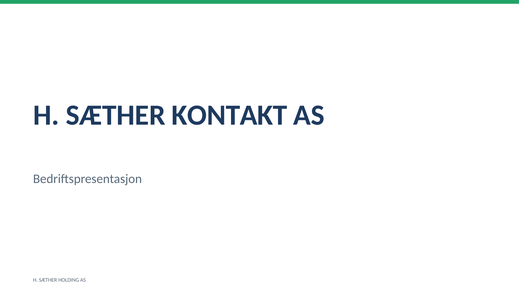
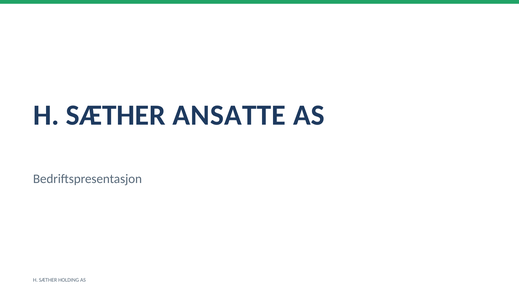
KONTAKT: KONTAKT -> ANSATTE
